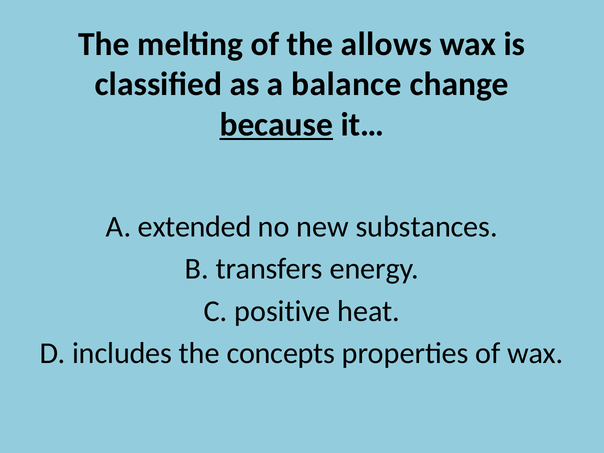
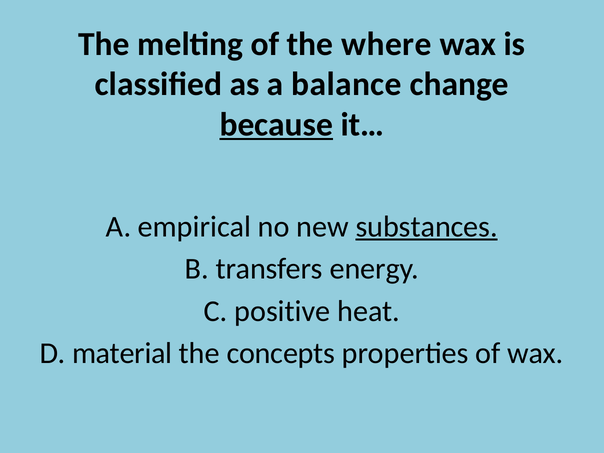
allows: allows -> where
extended: extended -> empirical
substances underline: none -> present
includes: includes -> material
